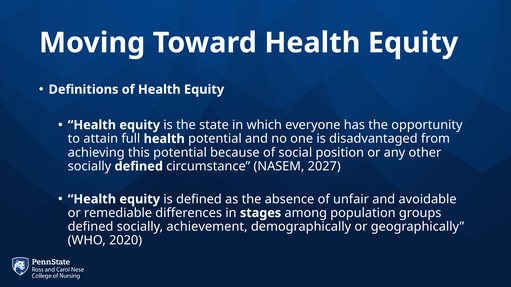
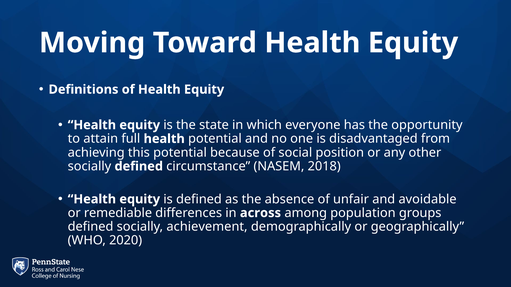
2027: 2027 -> 2018
stages: stages -> across
